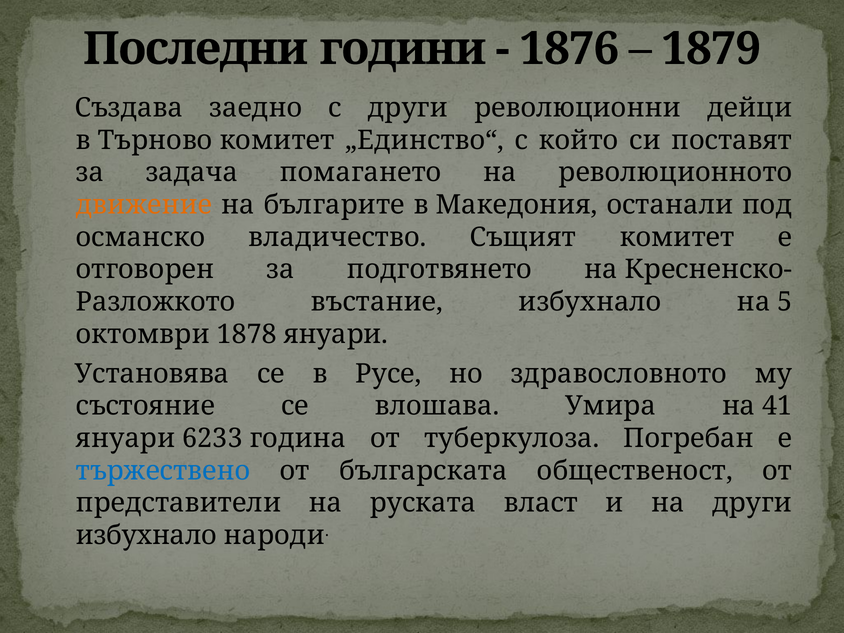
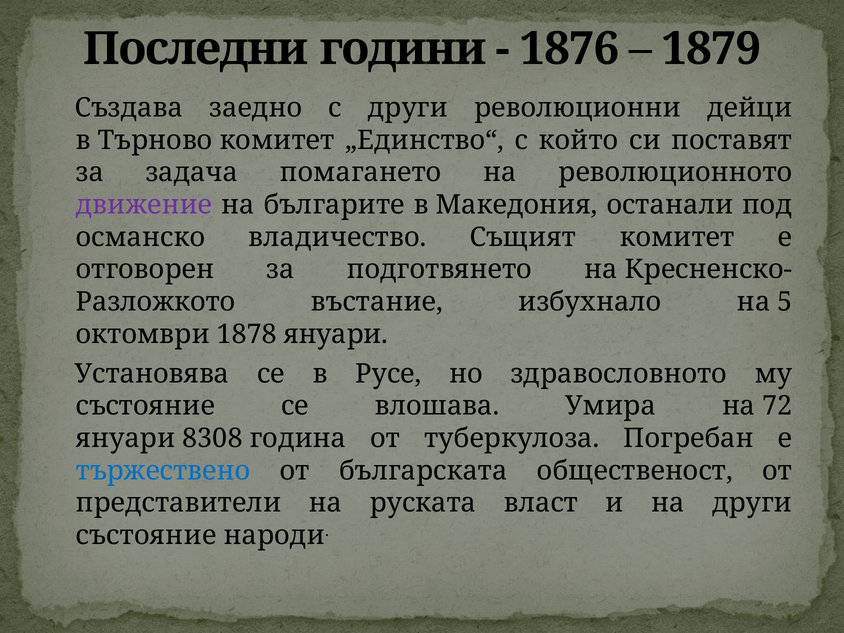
движение colour: orange -> purple
41: 41 -> 72
6233: 6233 -> 8308
избухнало at (146, 535): избухнало -> състояние
